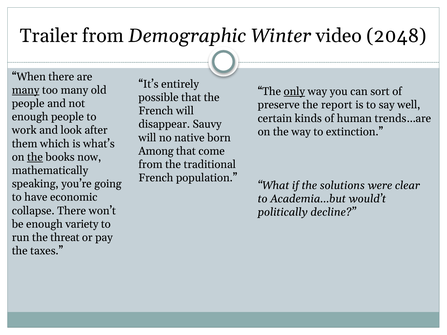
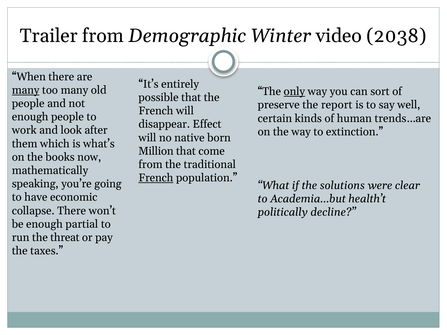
2048: 2048 -> 2038
Sauvy: Sauvy -> Effect
Among: Among -> Million
the at (35, 157) underline: present -> none
French at (156, 178) underline: none -> present
would’t: would’t -> health’t
variety: variety -> partial
